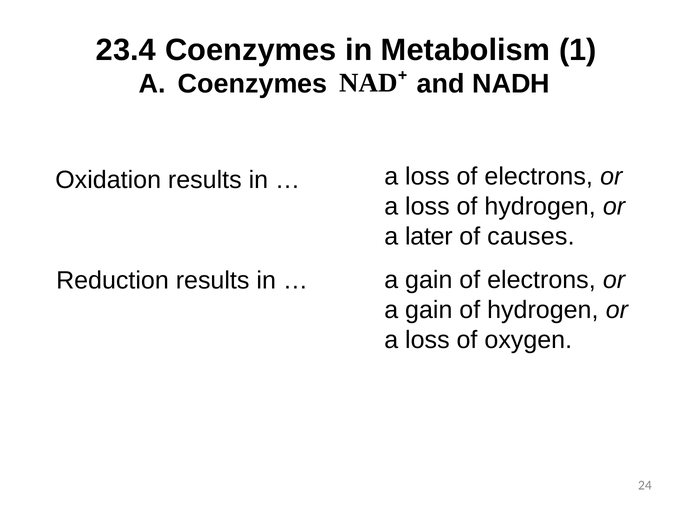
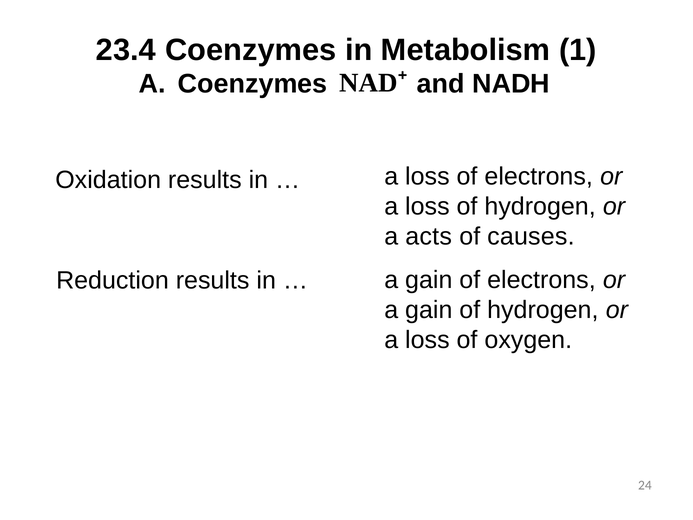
later: later -> acts
